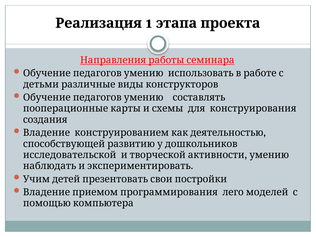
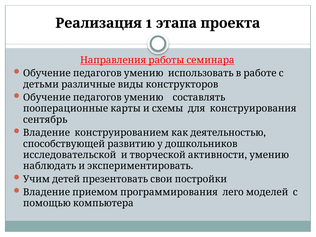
создания: создания -> сентябрь
